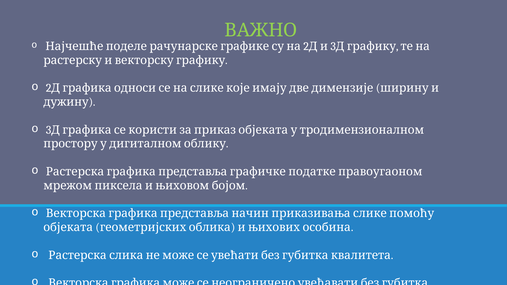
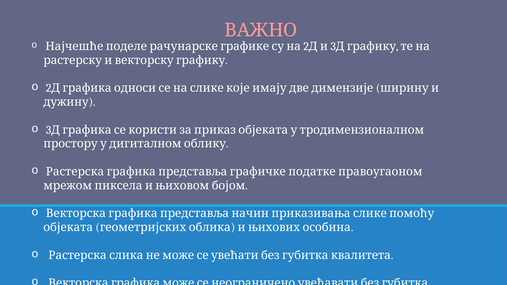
ВАЖНО colour: light green -> pink
